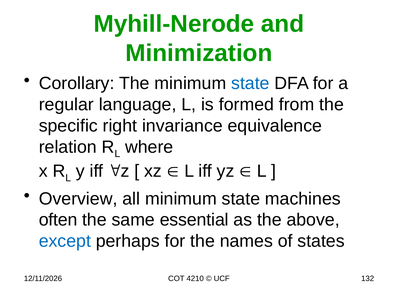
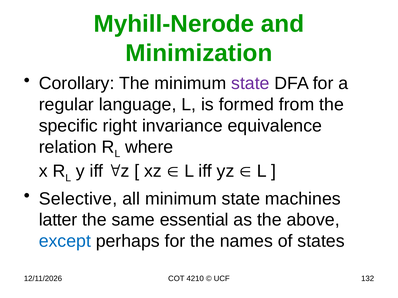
state at (250, 83) colour: blue -> purple
Overview: Overview -> Selective
often: often -> latter
